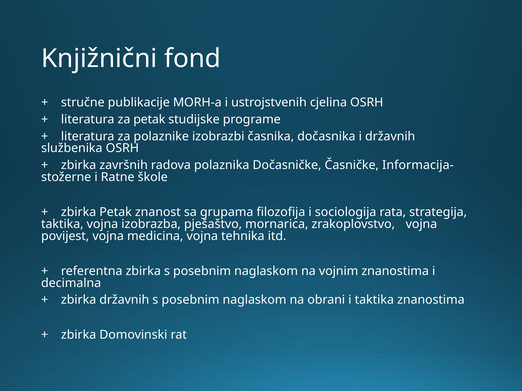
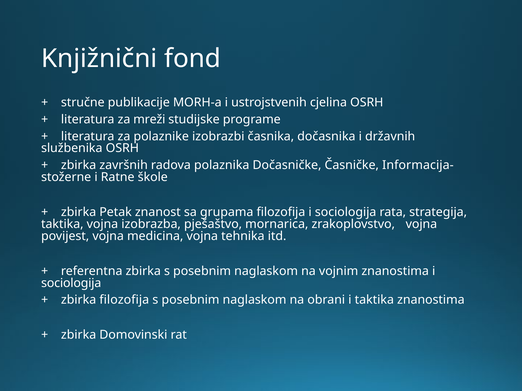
za petak: petak -> mreži
decimalna at (71, 283): decimalna -> sociologija
zbirka državnih: državnih -> filozofija
